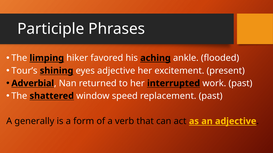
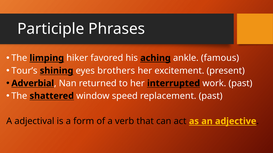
flooded: flooded -> famous
eyes adjective: adjective -> brothers
generally: generally -> adjectival
